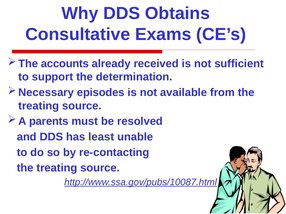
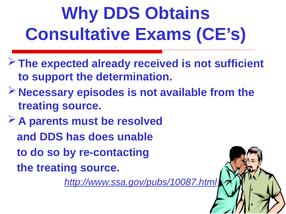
accounts: accounts -> expected
least: least -> does
